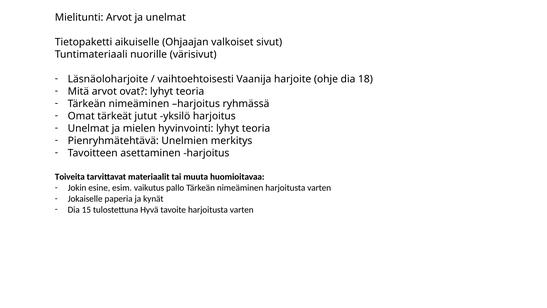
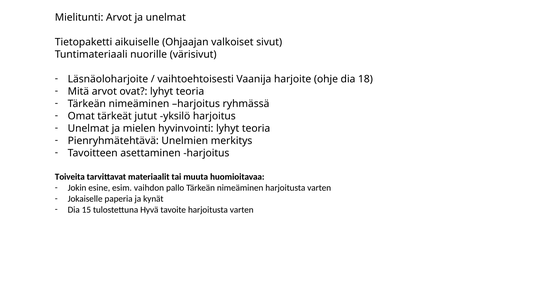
vaikutus: vaikutus -> vaihdon
